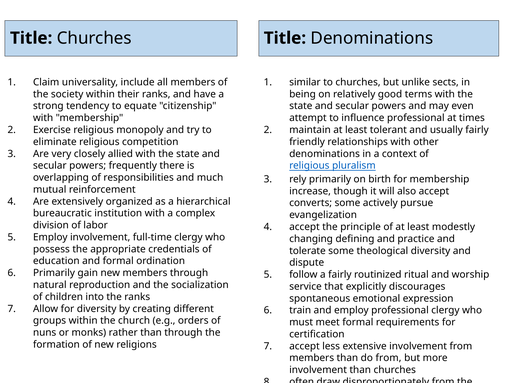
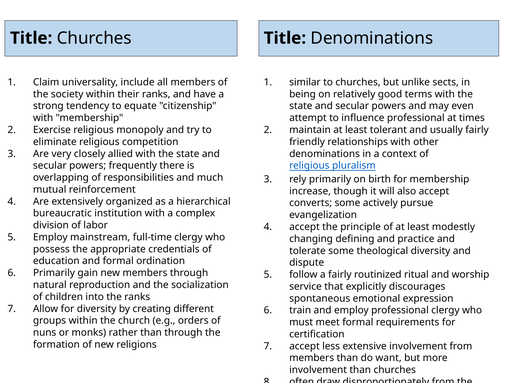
Employ involvement: involvement -> mainstream
do from: from -> want
